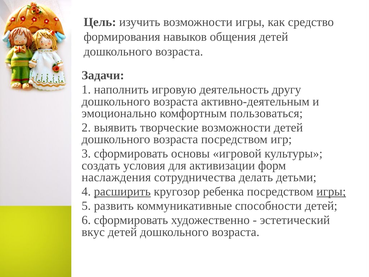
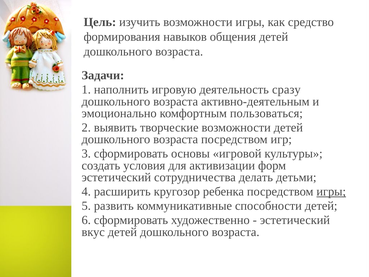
другу: другу -> сразу
наслаждения at (116, 177): наслаждения -> эстетический
расширить underline: present -> none
